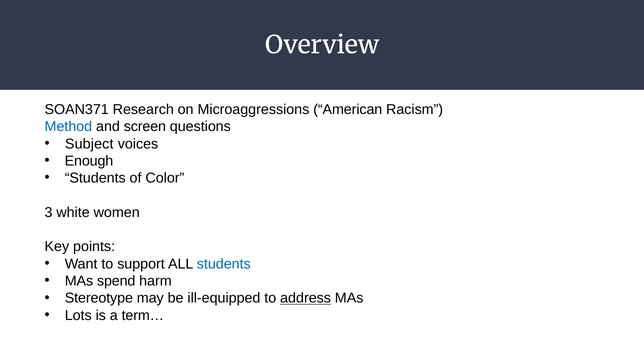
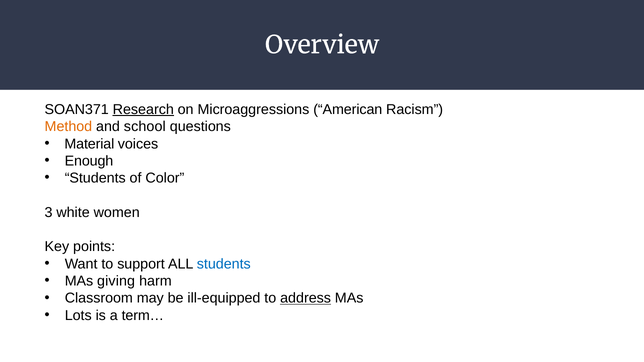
Research underline: none -> present
Method colour: blue -> orange
screen: screen -> school
Subject: Subject -> Material
spend: spend -> giving
Stereotype: Stereotype -> Classroom
